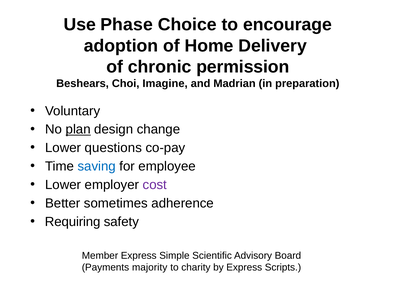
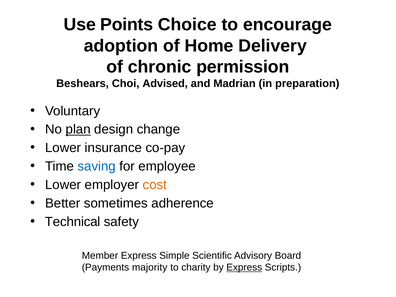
Phase: Phase -> Points
Imagine: Imagine -> Advised
questions: questions -> insurance
cost colour: purple -> orange
Requiring: Requiring -> Technical
Express at (244, 267) underline: none -> present
